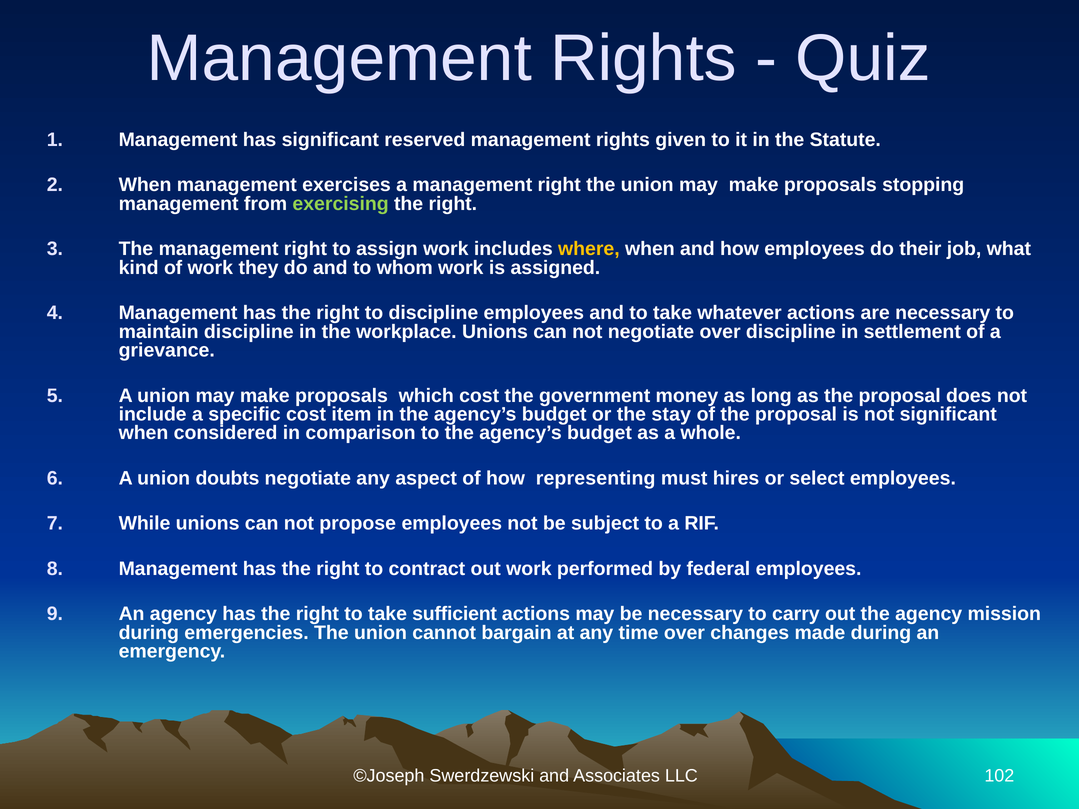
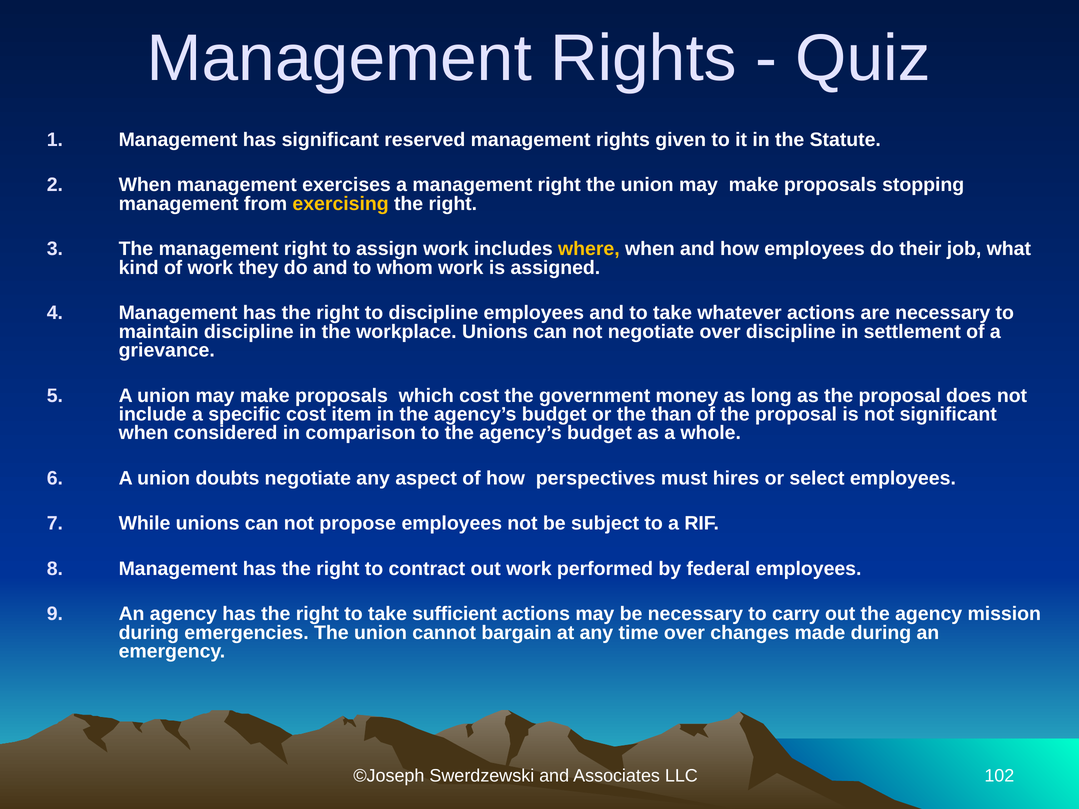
exercising colour: light green -> yellow
stay: stay -> than
representing: representing -> perspectives
